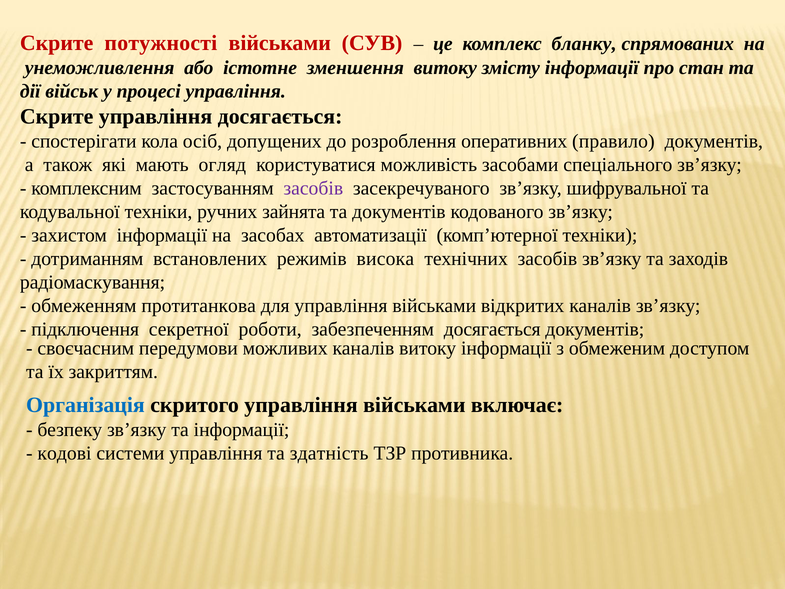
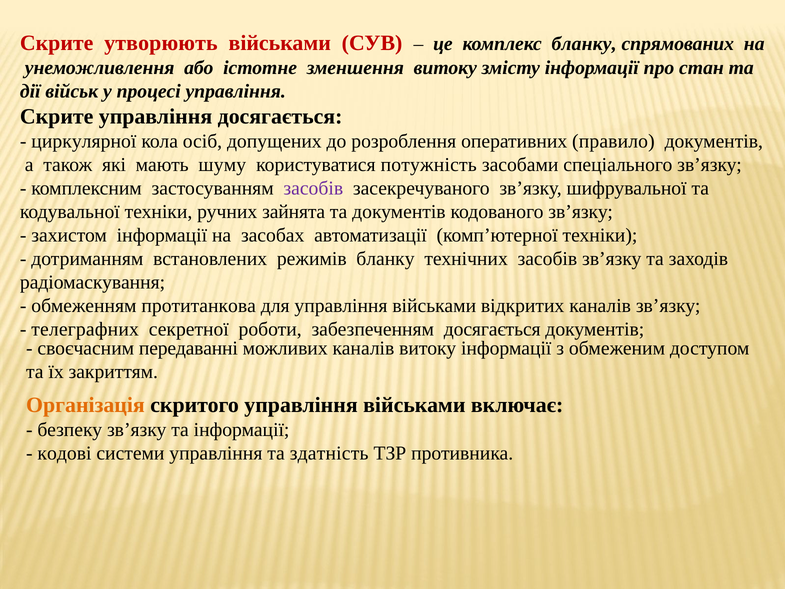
потужності: потужності -> утворюють
спостерігати: спостерігати -> циркулярної
огляд: огляд -> шуму
можливість: можливість -> потужність
режимів висока: висока -> бланку
підключення: підключення -> телеграфних
передумови: передумови -> передаванні
Організація colour: blue -> orange
